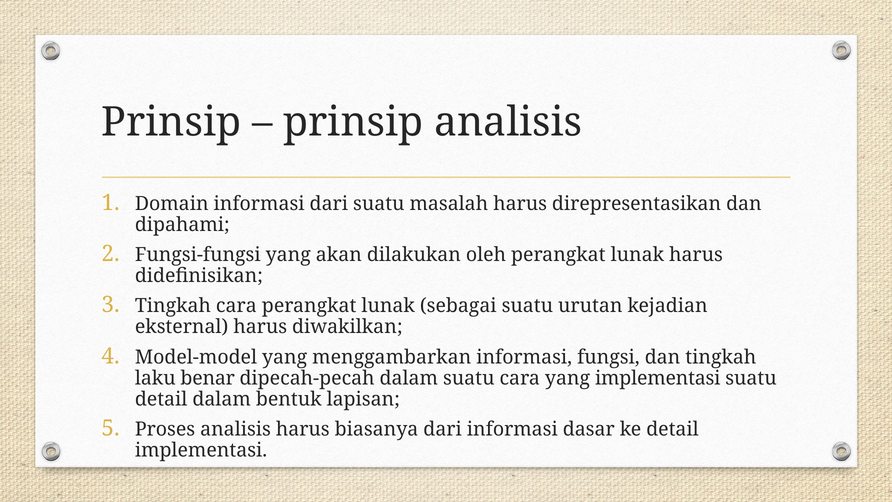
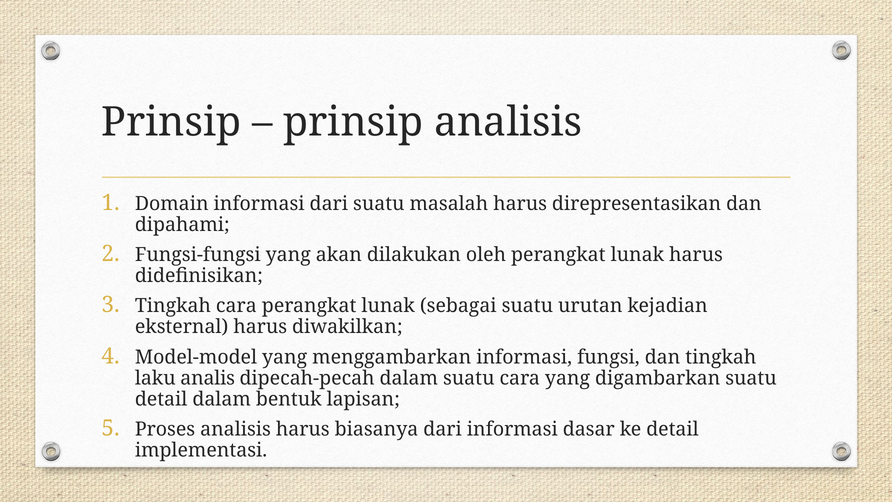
benar: benar -> analis
yang implementasi: implementasi -> digambarkan
